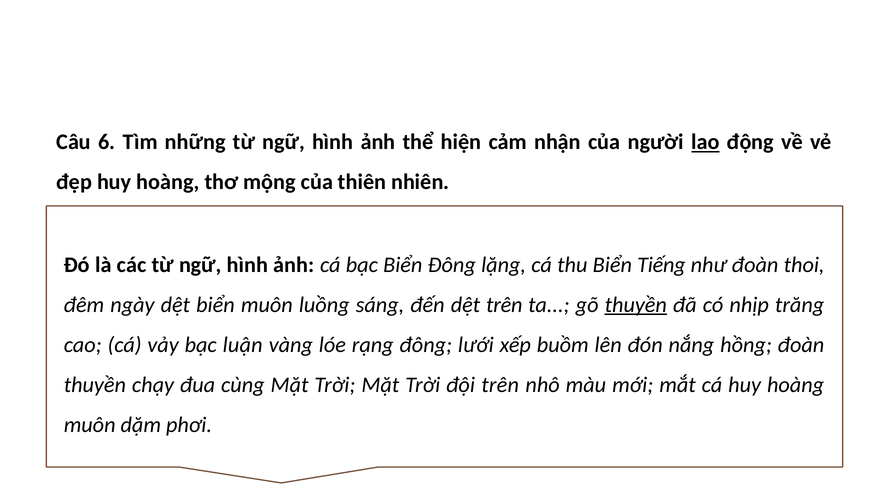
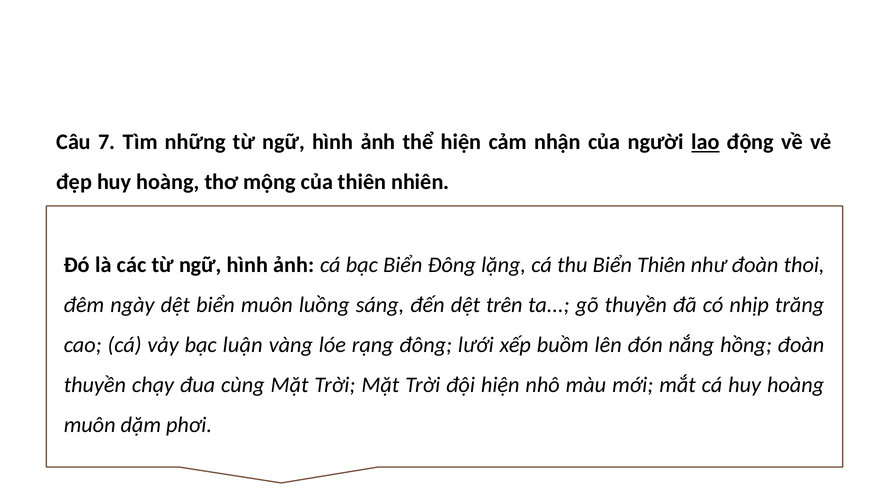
6: 6 -> 7
Biển Tiếng: Tiếng -> Thiên
thuyền at (636, 305) underline: present -> none
đội trên: trên -> hiện
